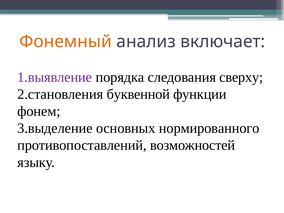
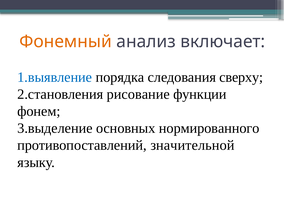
1.выявление colour: purple -> blue
буквенной: буквенной -> рисование
возможностей: возможностей -> значительной
